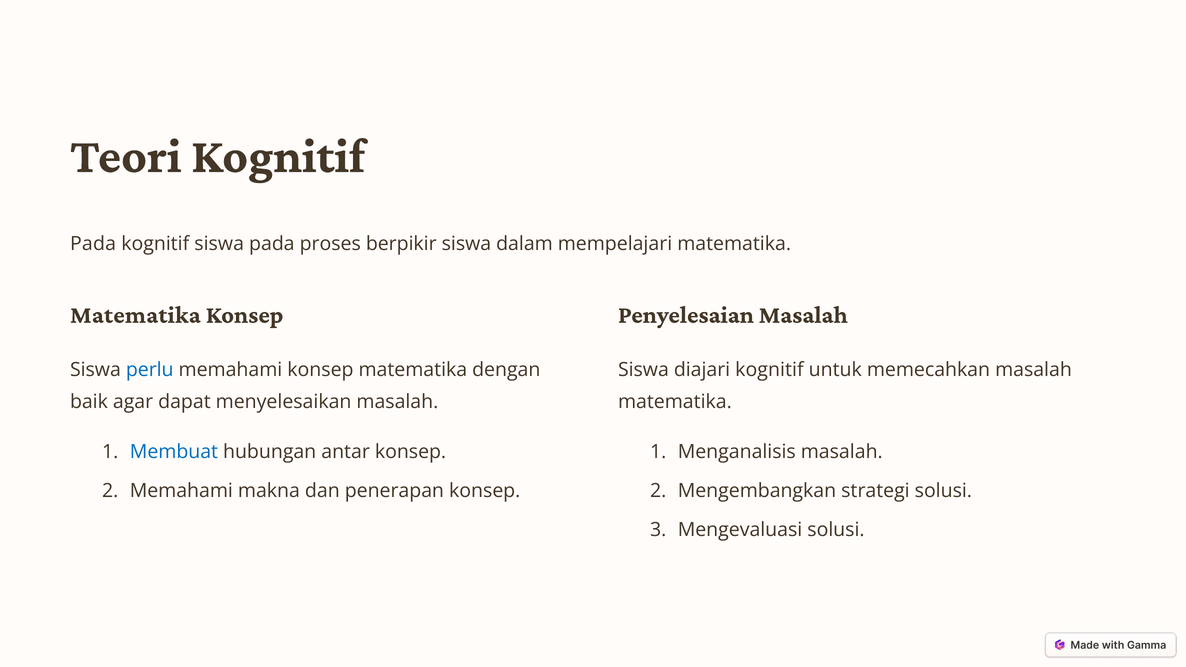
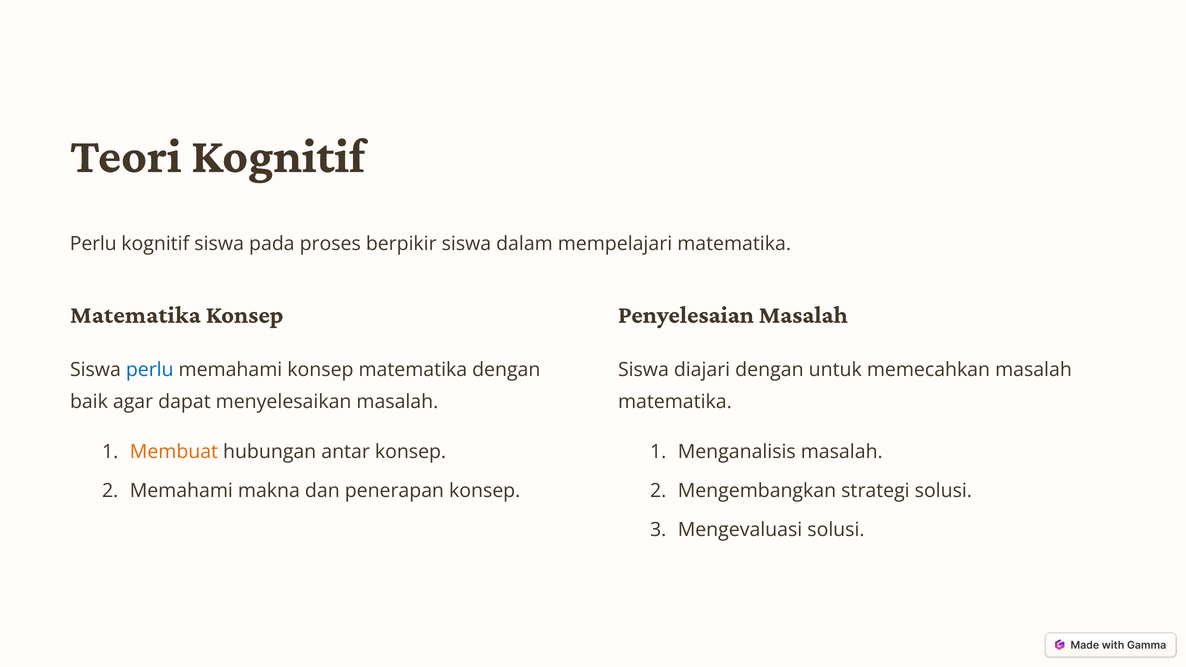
Pada at (93, 244): Pada -> Perlu
diajari kognitif: kognitif -> dengan
Membuat colour: blue -> orange
